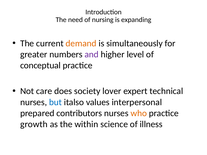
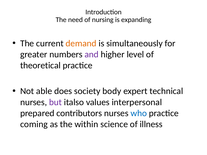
conceptual: conceptual -> theoretical
care: care -> able
lover: lover -> body
but colour: blue -> purple
who colour: orange -> blue
growth: growth -> coming
